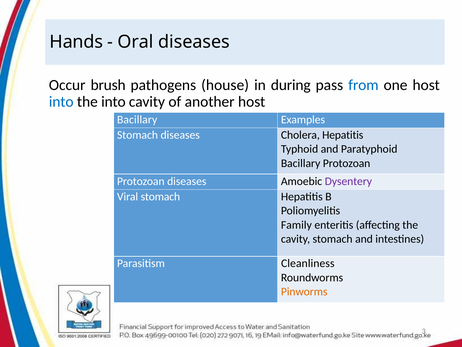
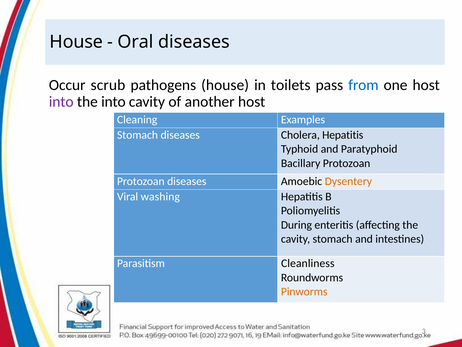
Hands at (76, 42): Hands -> House
brush: brush -> scrub
during: during -> toilets
into at (61, 101) colour: blue -> purple
Bacillary at (137, 119): Bacillary -> Cleaning
Dysentery colour: purple -> orange
Viral stomach: stomach -> washing
Family: Family -> During
